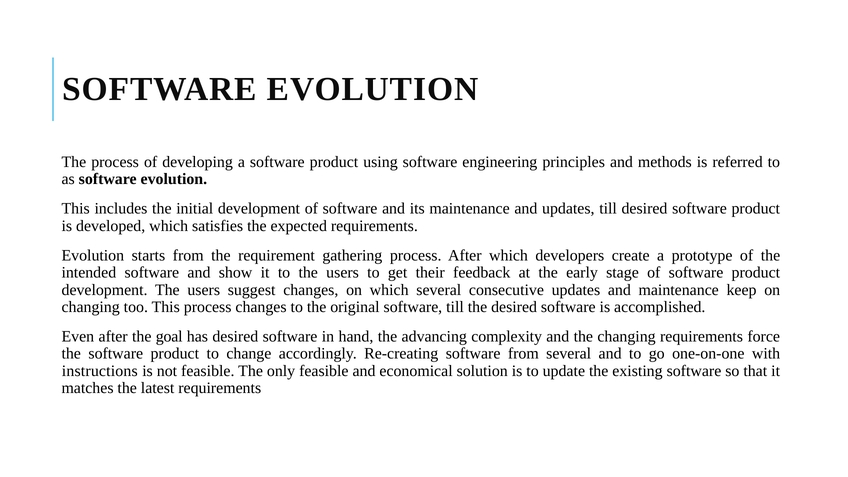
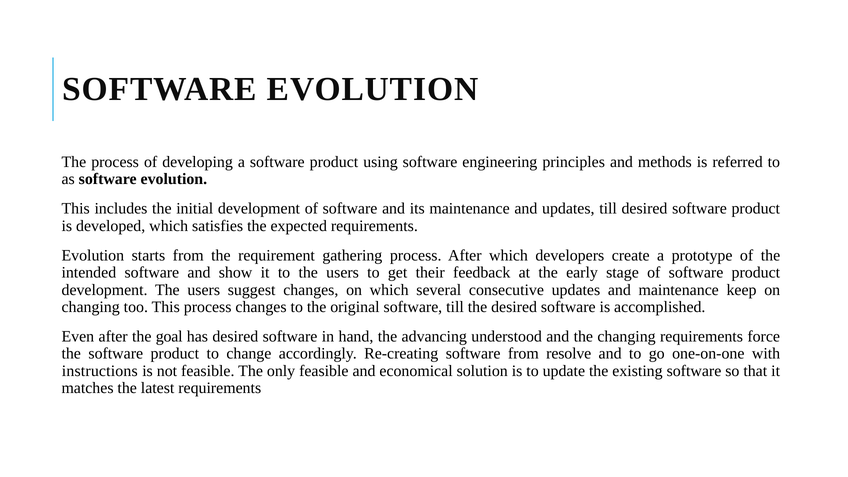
complexity: complexity -> understood
from several: several -> resolve
